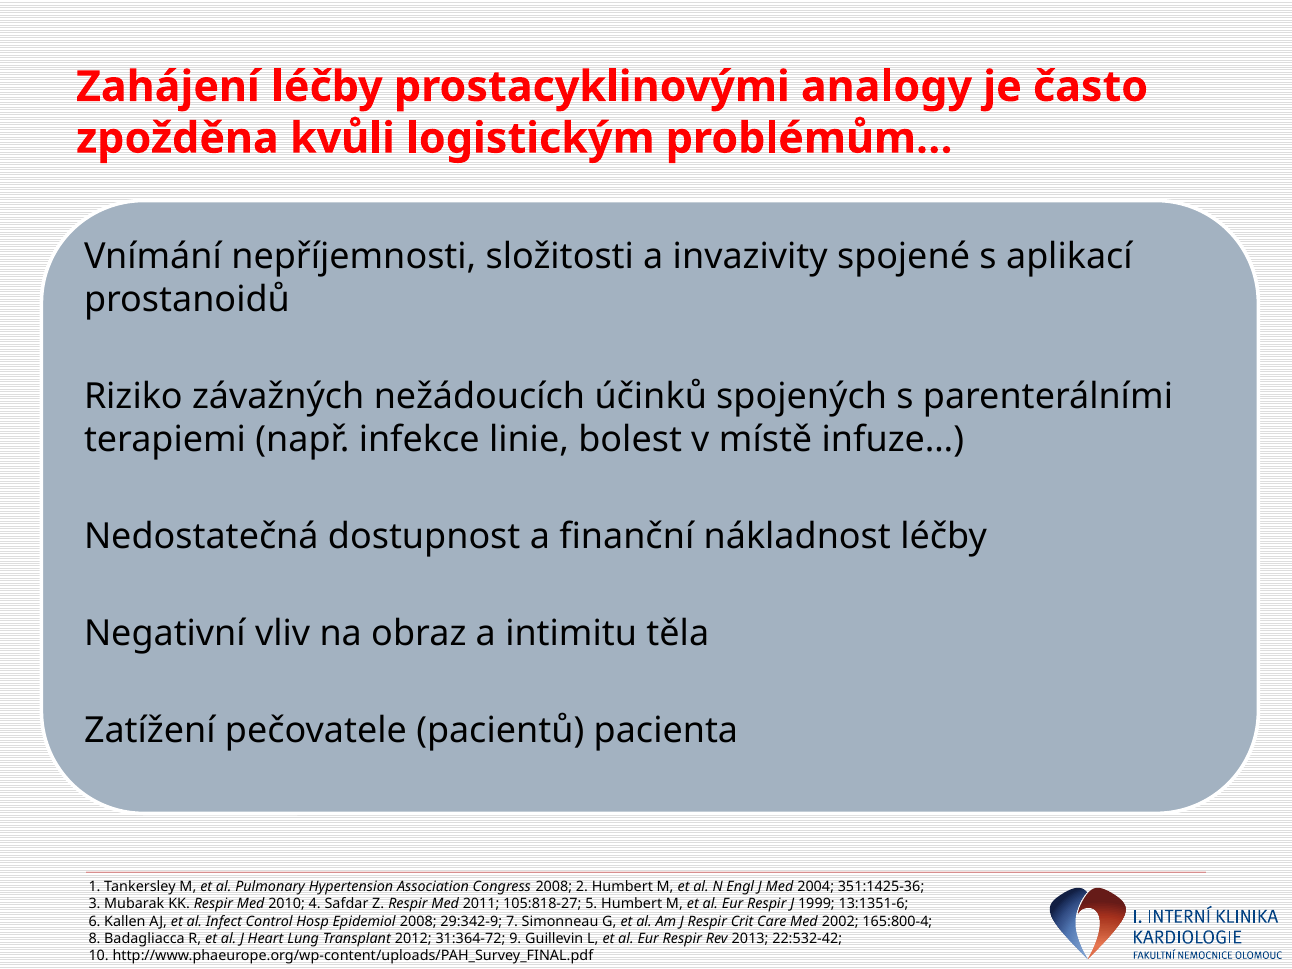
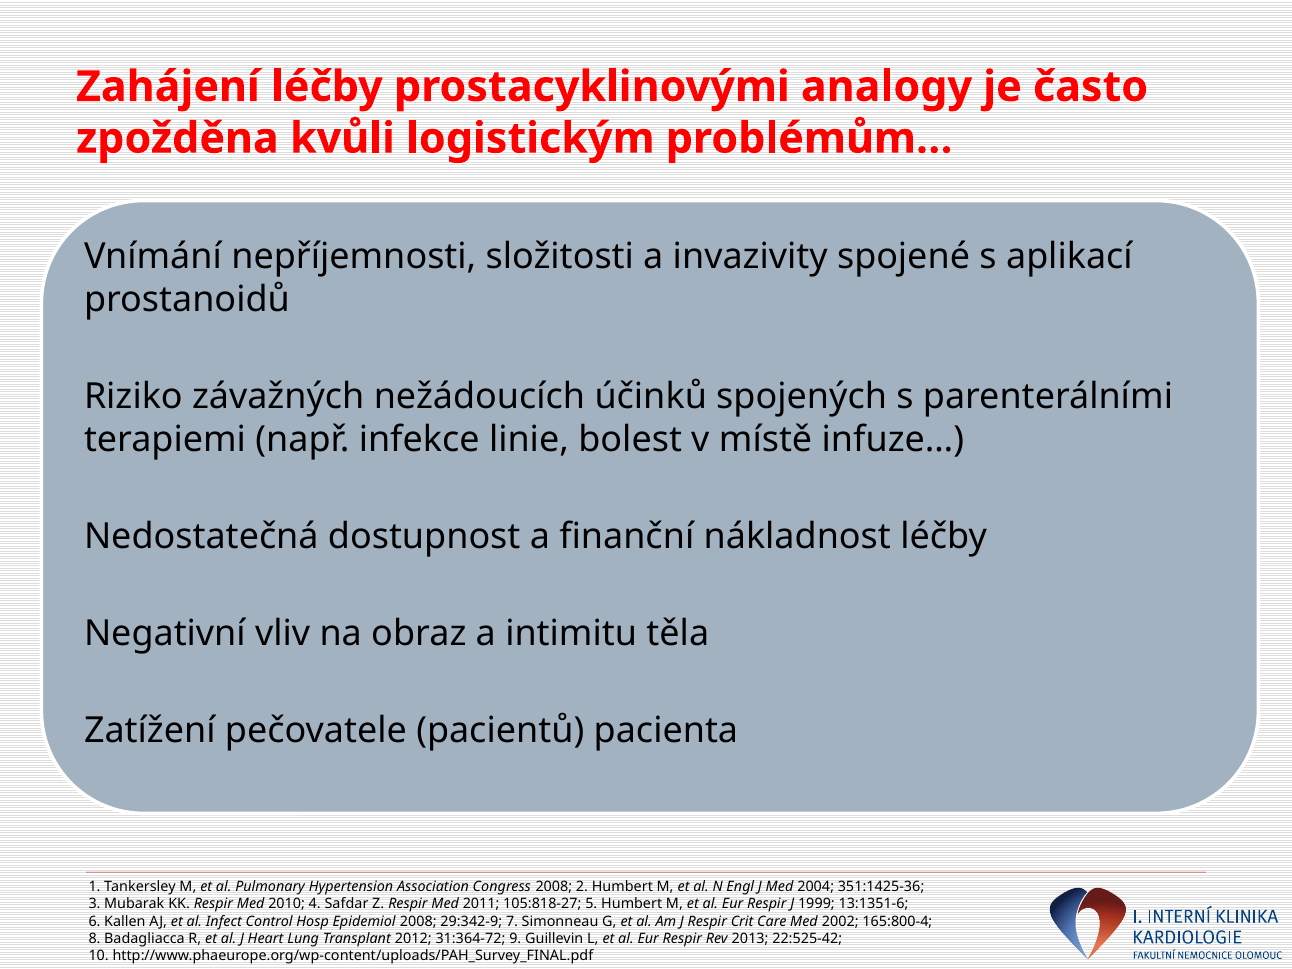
22:532-42: 22:532-42 -> 22:525-42
